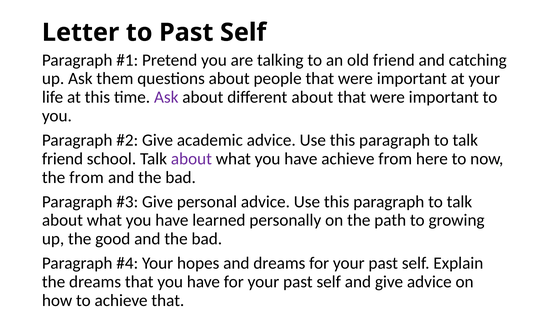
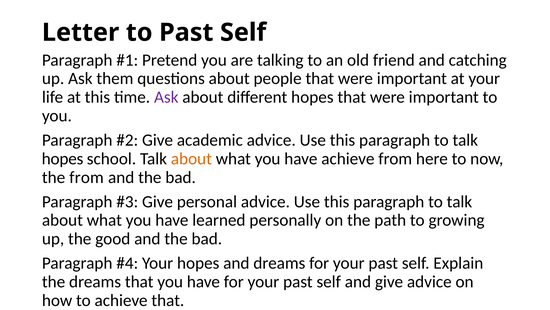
different about: about -> hopes
friend at (62, 158): friend -> hopes
about at (191, 158) colour: purple -> orange
